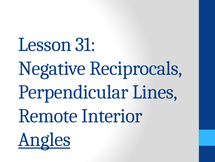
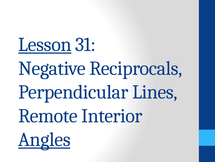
Lesson underline: none -> present
